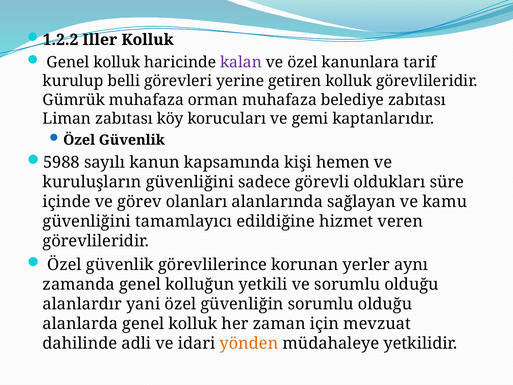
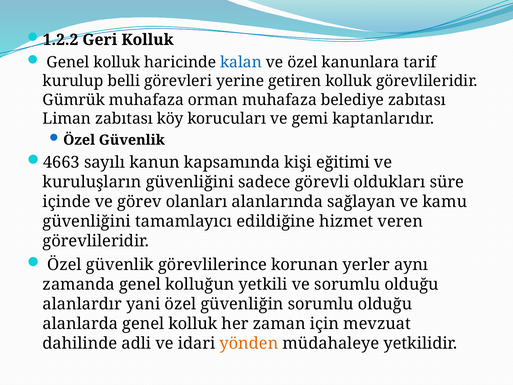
Iller: Iller -> Geri
kalan colour: purple -> blue
5988: 5988 -> 4663
hemen: hemen -> eğitimi
